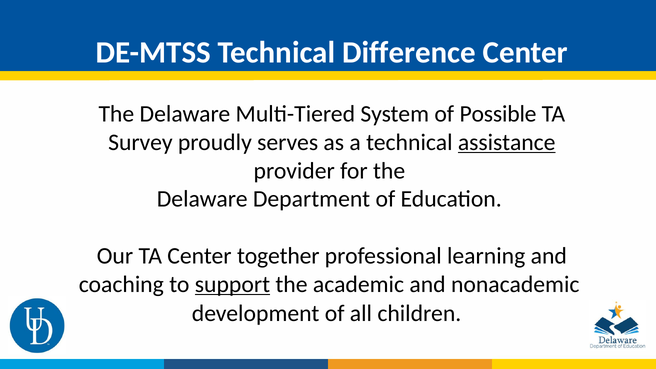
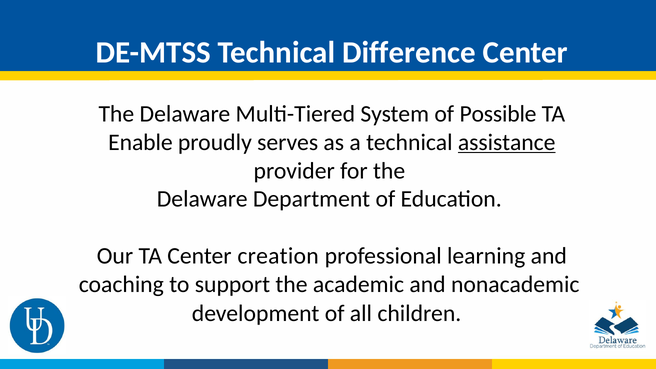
Survey: Survey -> Enable
together: together -> creation
support underline: present -> none
